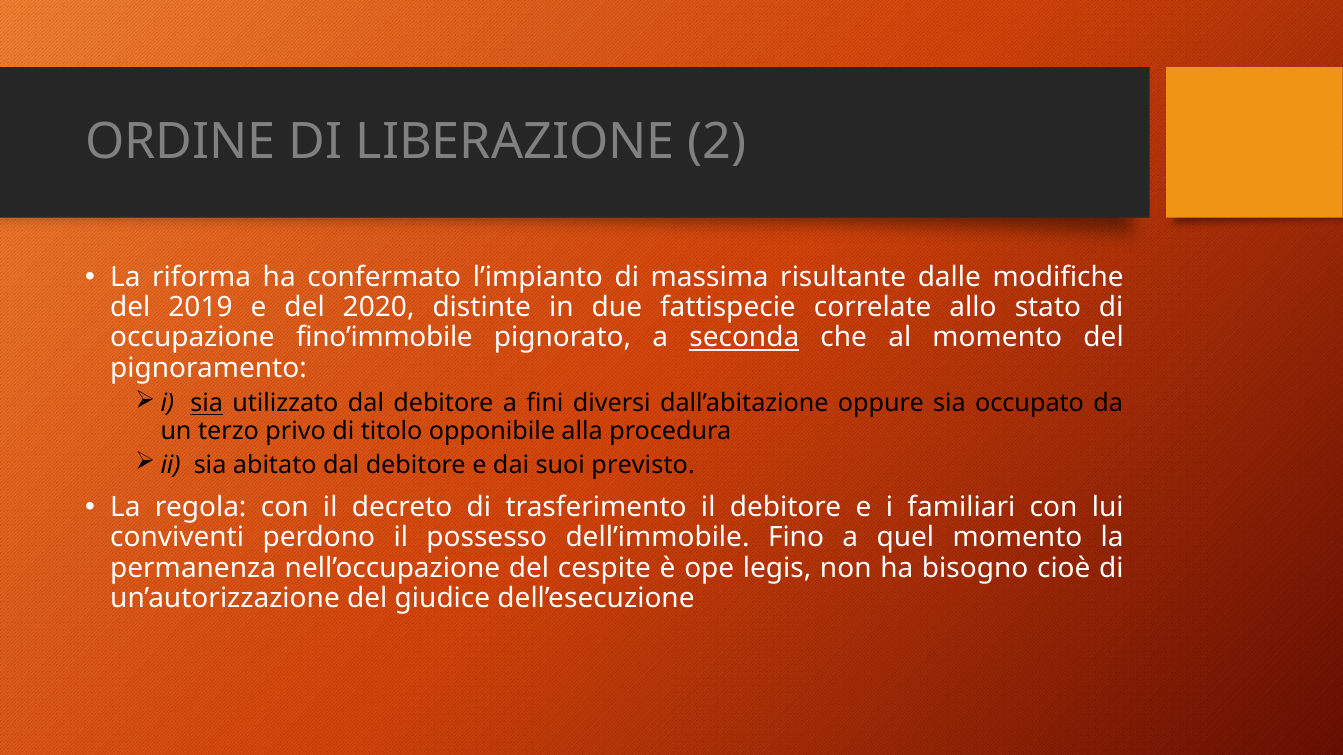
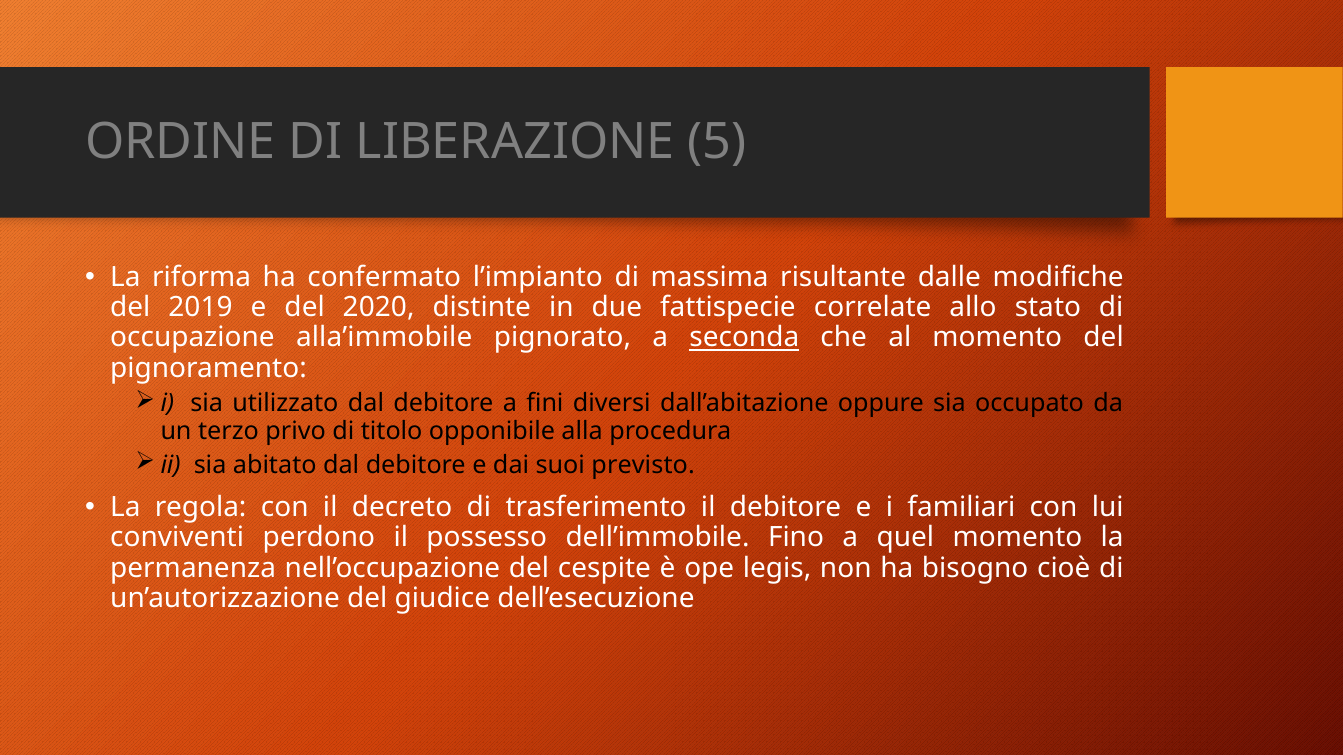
2: 2 -> 5
fino’immobile: fino’immobile -> alla’immobile
sia at (207, 404) underline: present -> none
